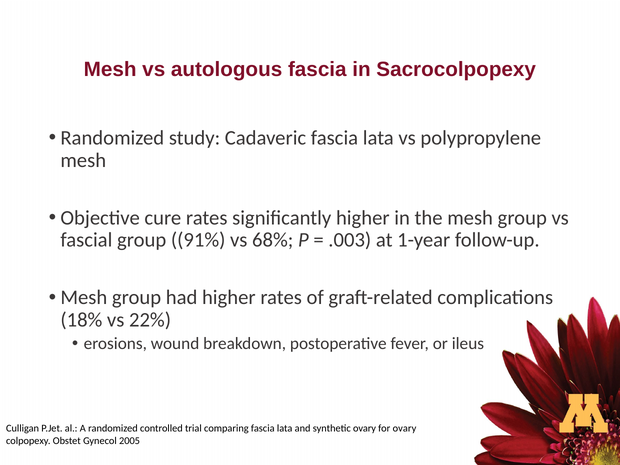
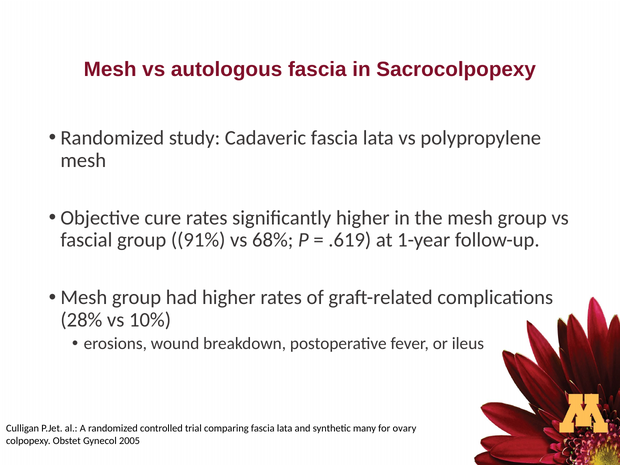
.003: .003 -> .619
18%: 18% -> 28%
22%: 22% -> 10%
synthetic ovary: ovary -> many
